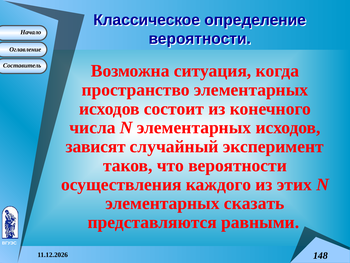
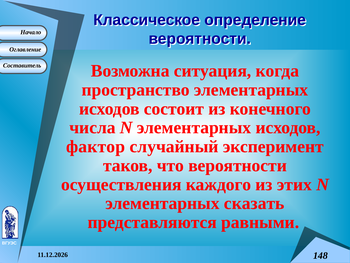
зависят: зависят -> фактор
